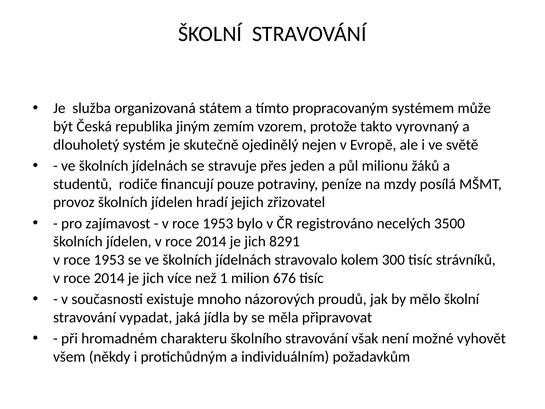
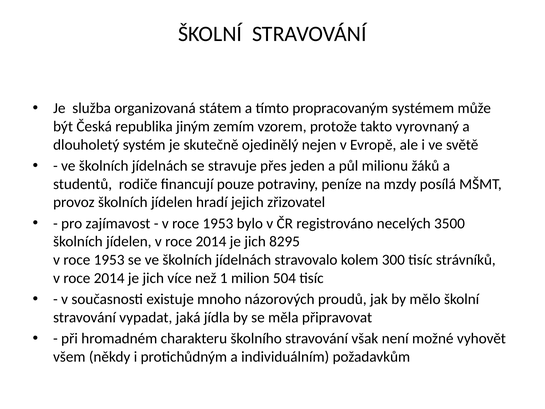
8291: 8291 -> 8295
676: 676 -> 504
